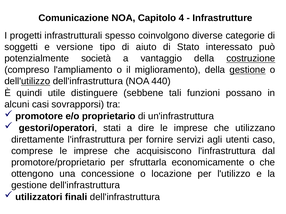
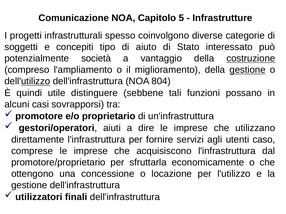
4: 4 -> 5
versione: versione -> concepiti
440: 440 -> 804
stati: stati -> aiuti
